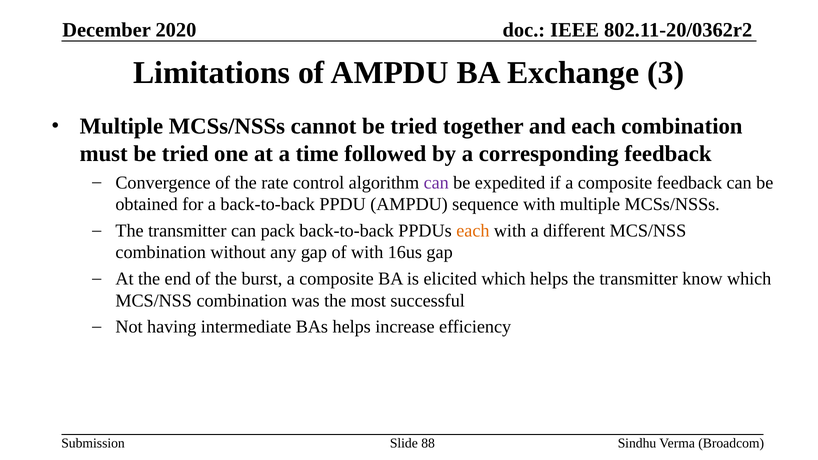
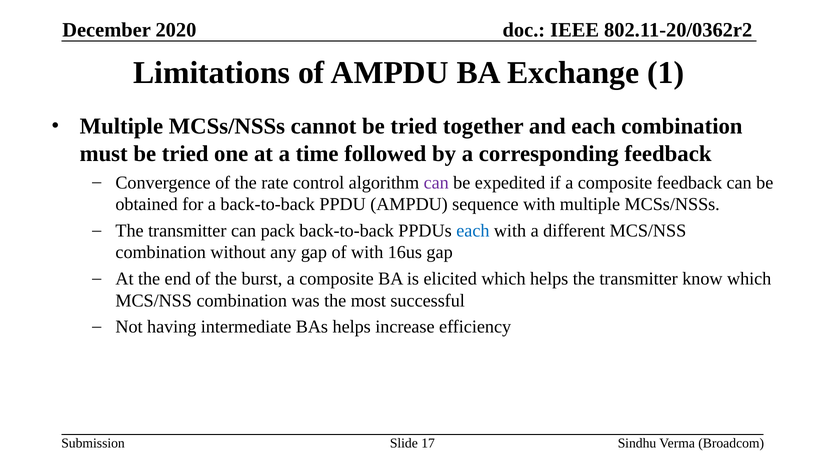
3: 3 -> 1
each at (473, 231) colour: orange -> blue
88: 88 -> 17
